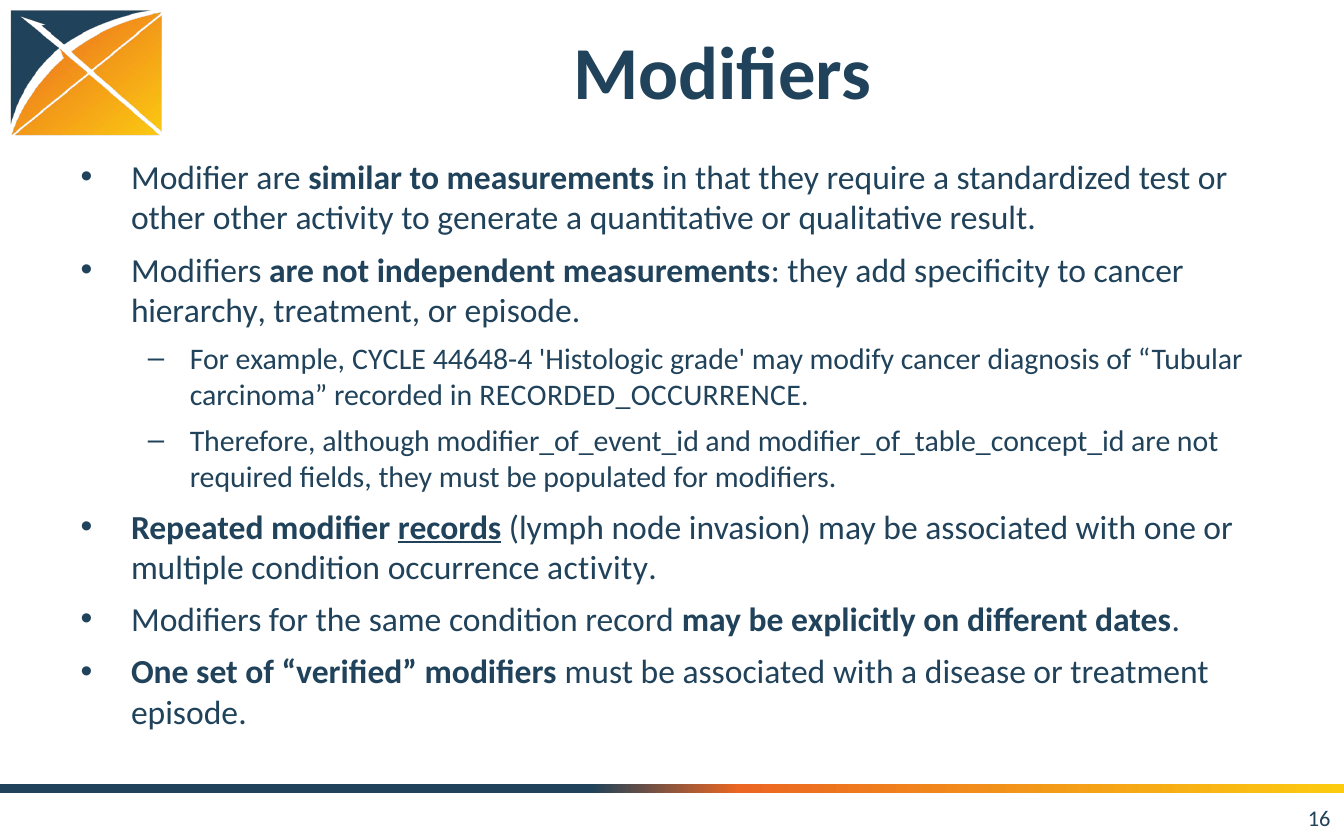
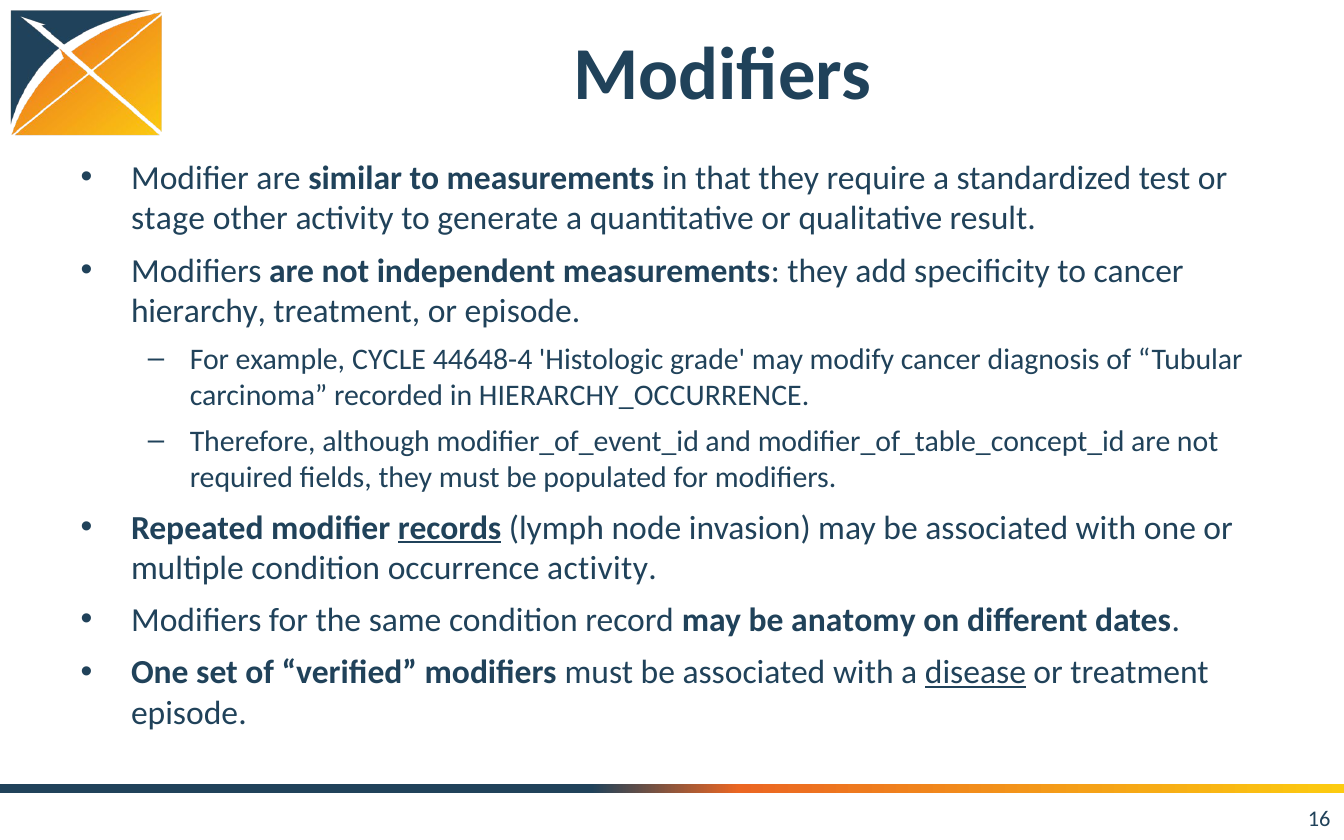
other at (168, 219): other -> stage
RECORDED_OCCURRENCE: RECORDED_OCCURRENCE -> HIERARCHY_OCCURRENCE
explicitly: explicitly -> anatomy
disease underline: none -> present
